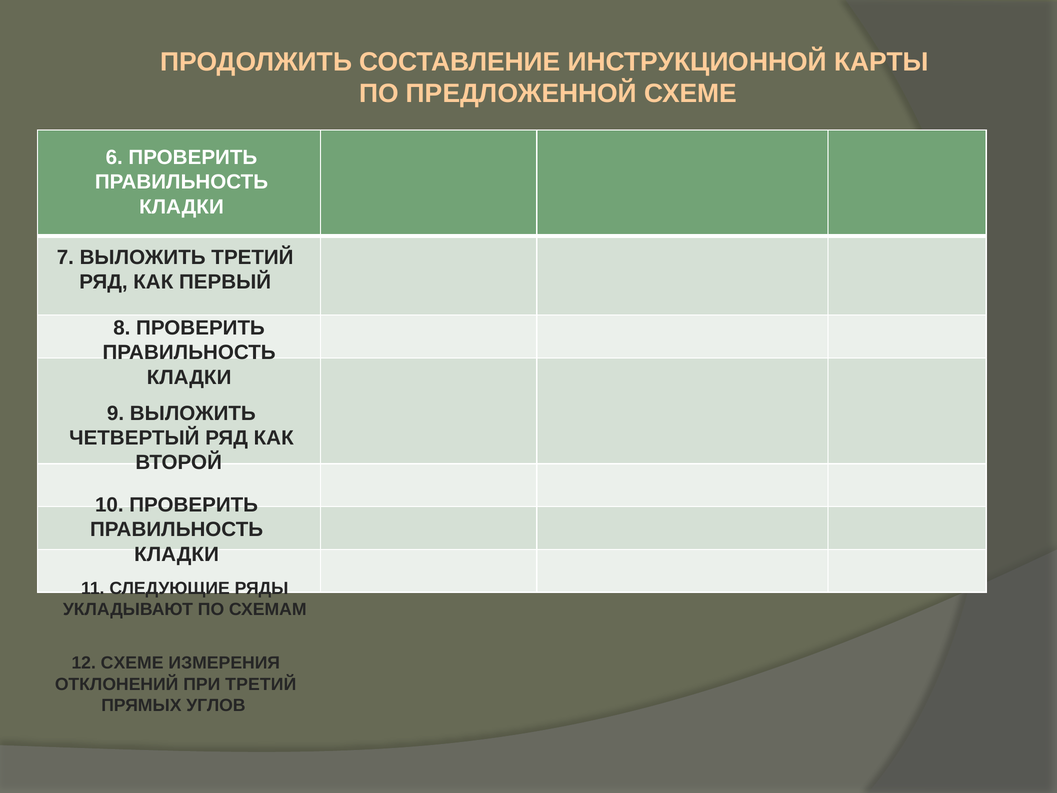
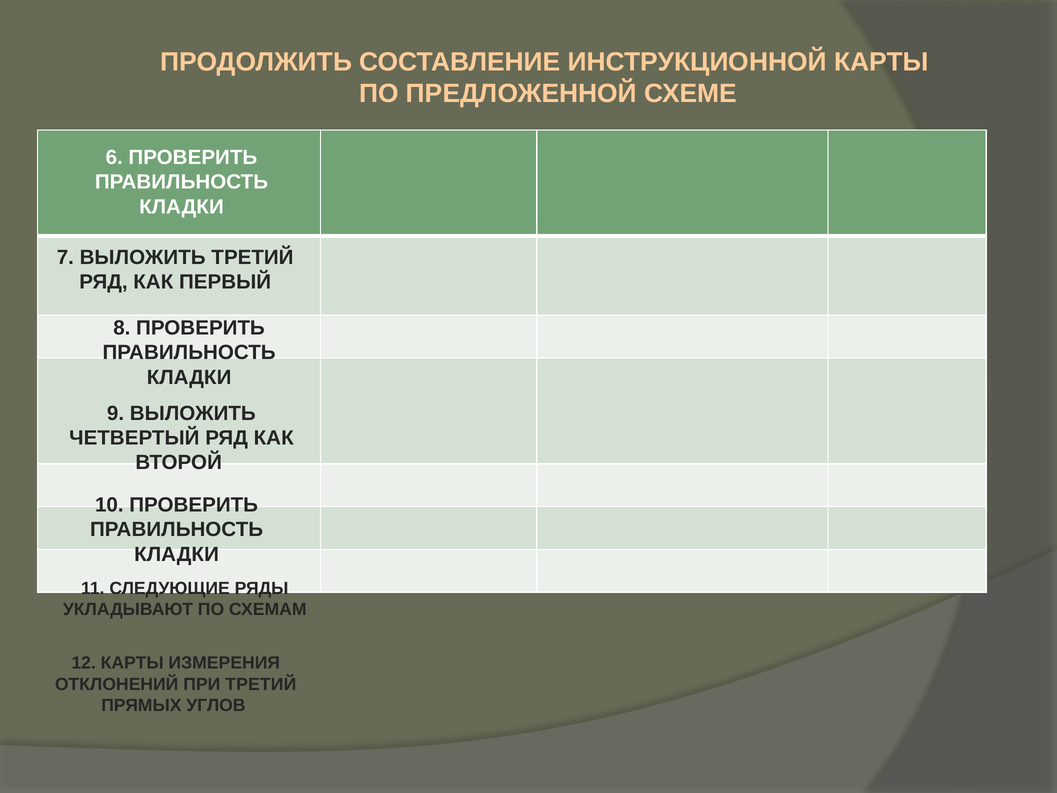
12 СХЕМЕ: СХЕМЕ -> КАРТЫ
